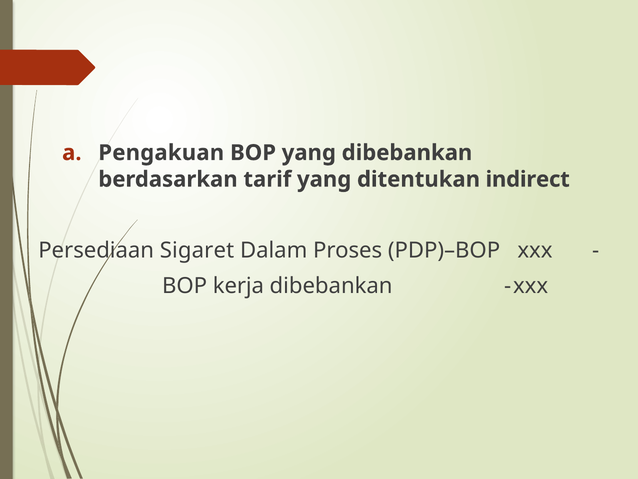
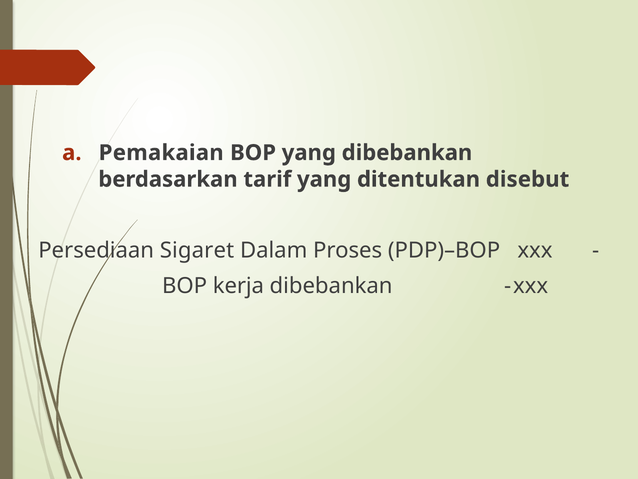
Pengakuan: Pengakuan -> Pemakaian
indirect: indirect -> disebut
